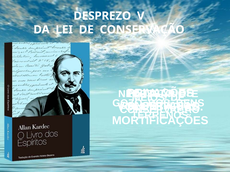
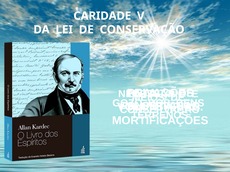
DESPREZO: DESPREZO -> CARIDADE
